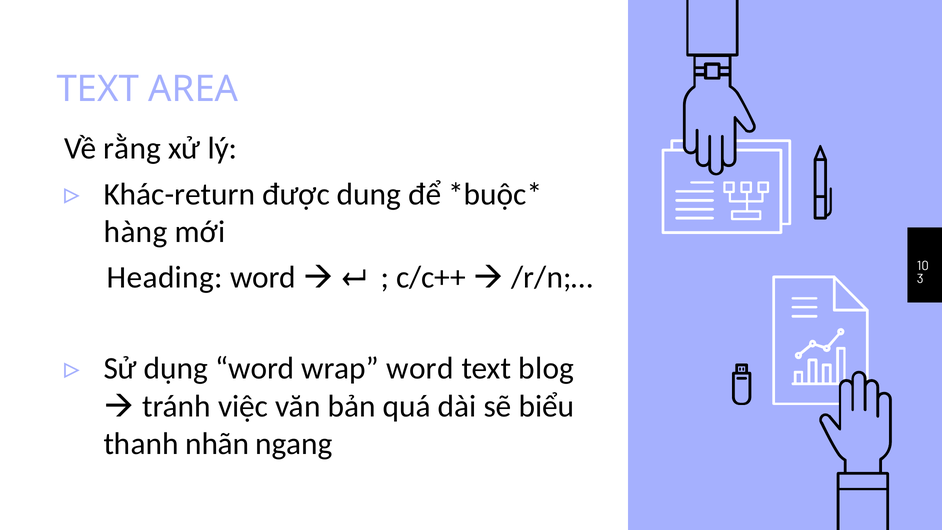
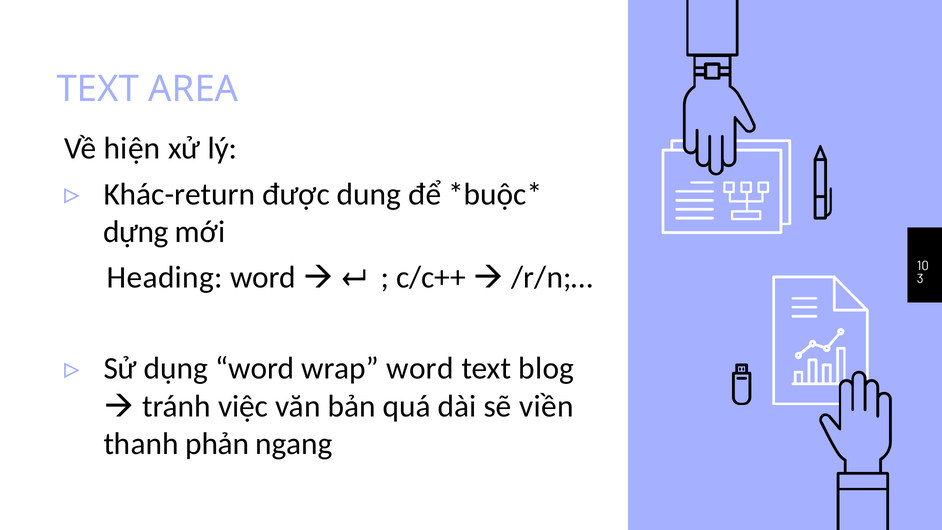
rằng: rằng -> hiện
hàng: hàng -> dựng
biểu: biểu -> viền
nhãn: nhãn -> phản
